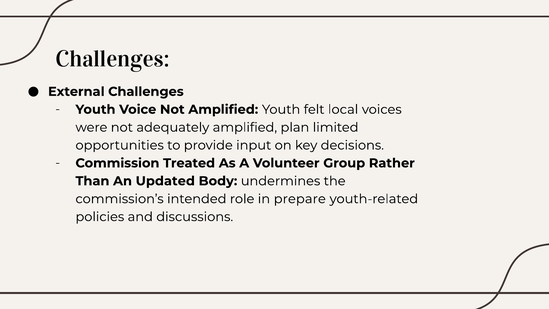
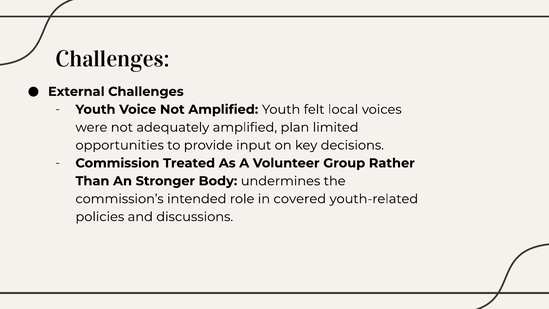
Updated: Updated -> Stronger
prepare: prepare -> covered
